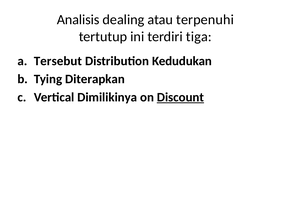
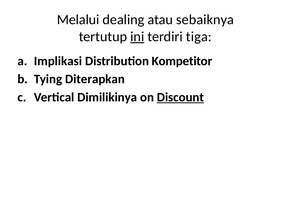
Analisis: Analisis -> Melalui
terpenuhi: terpenuhi -> sebaiknya
ini underline: none -> present
Tersebut: Tersebut -> Implikasi
Kedudukan: Kedudukan -> Kompetitor
